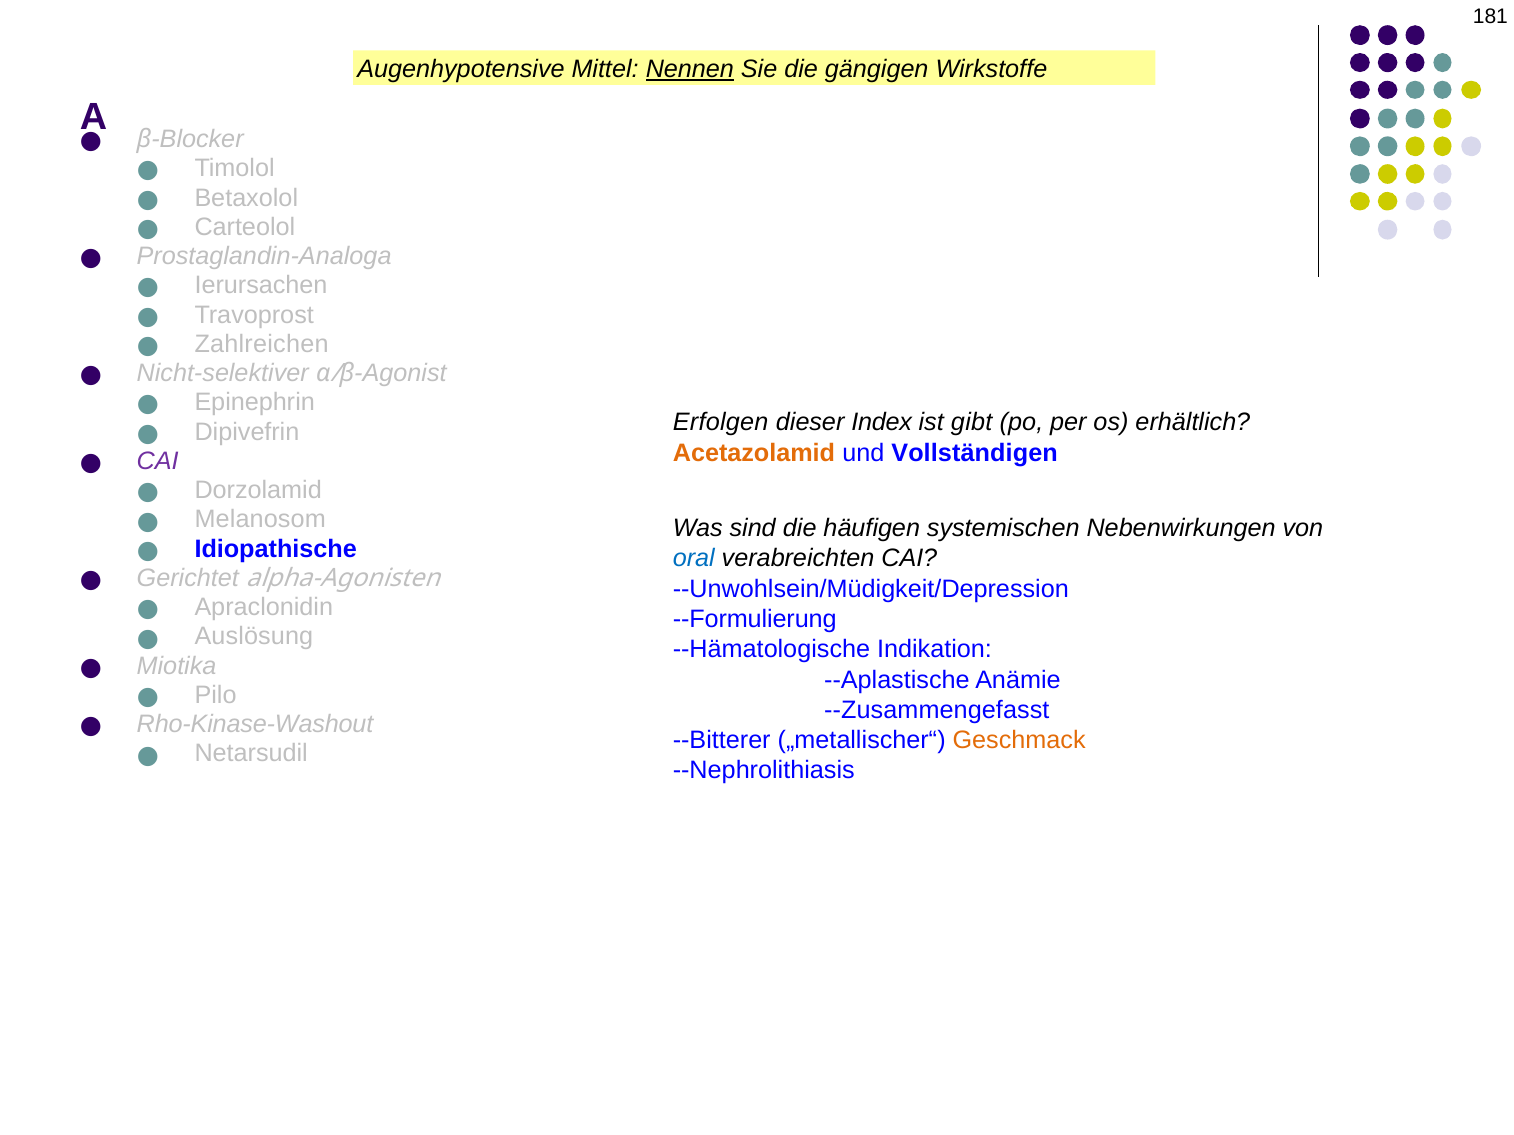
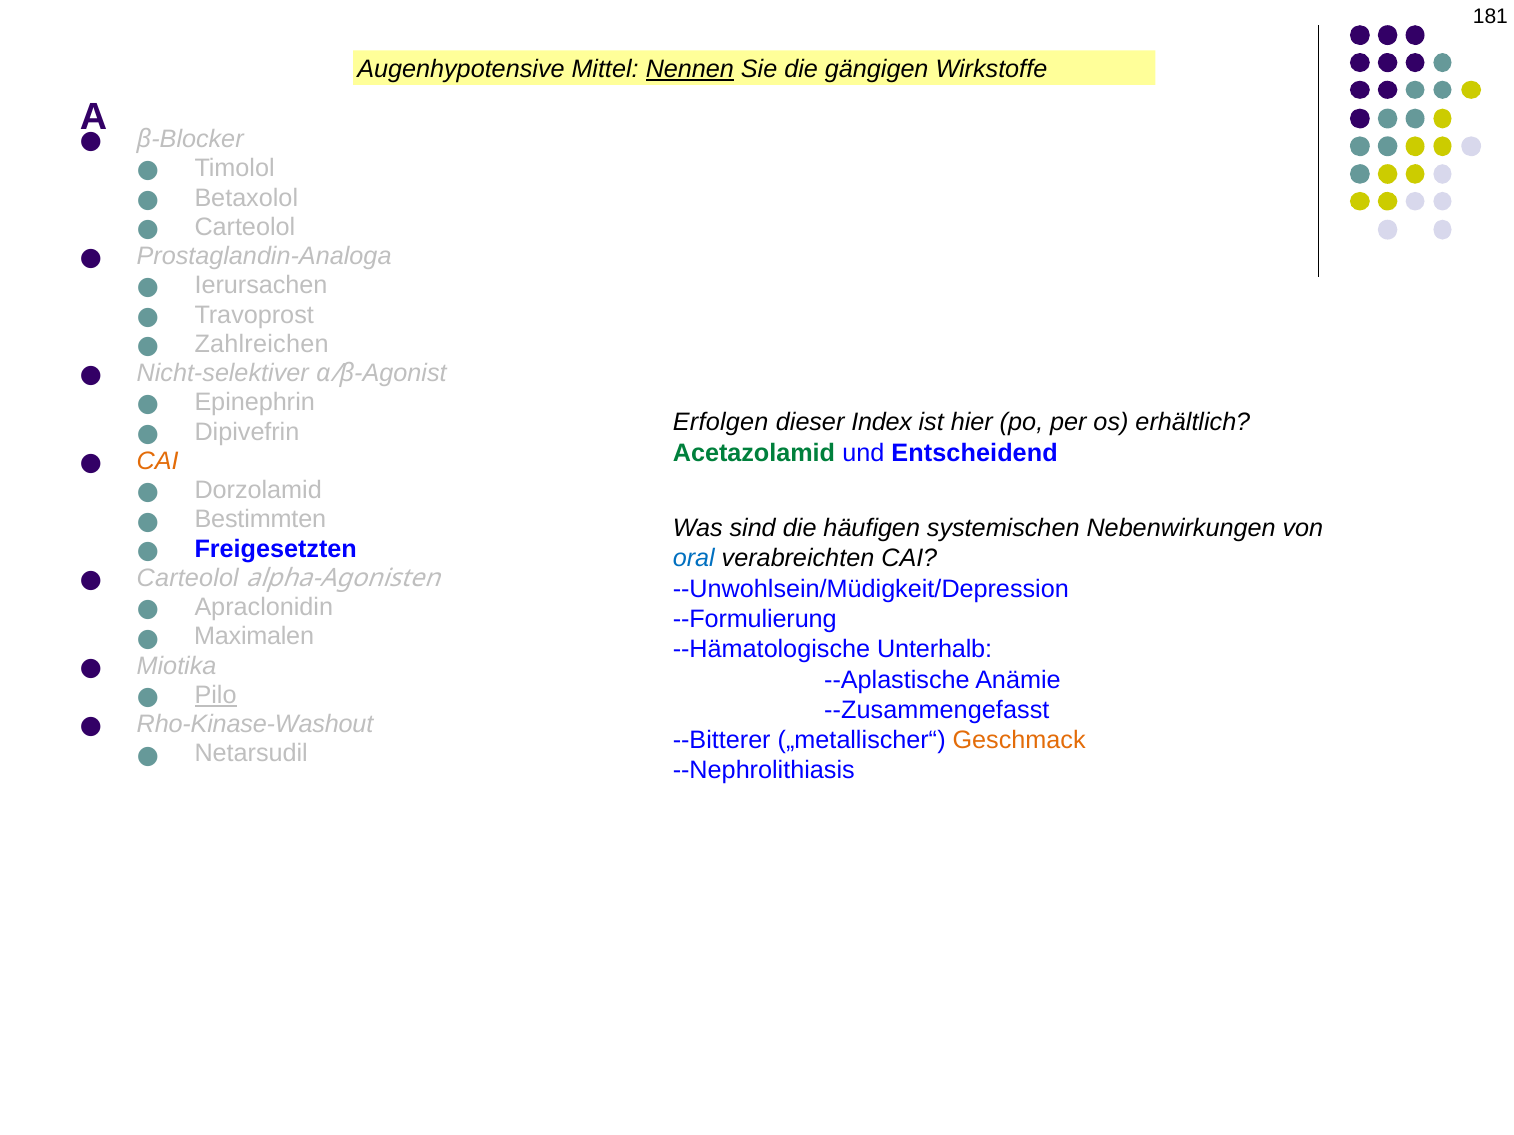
gibt: gibt -> hier
Acetazolamid colour: orange -> green
Vollständigen: Vollständigen -> Entscheidend
CAI at (158, 461) colour: purple -> orange
Melanosom: Melanosom -> Bestimmten
Idiopathische: Idiopathische -> Freigesetzten
Gerichtet at (188, 578): Gerichtet -> Carteolol
Auslösung: Auslösung -> Maximalen
Indikation: Indikation -> Unterhalb
Pilo underline: none -> present
